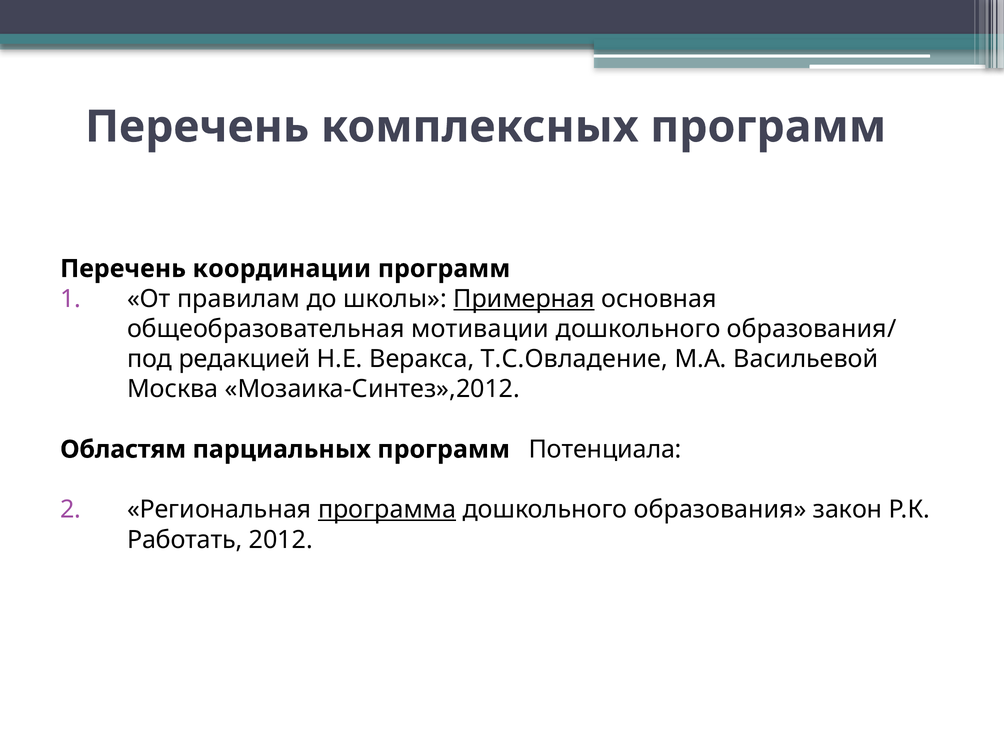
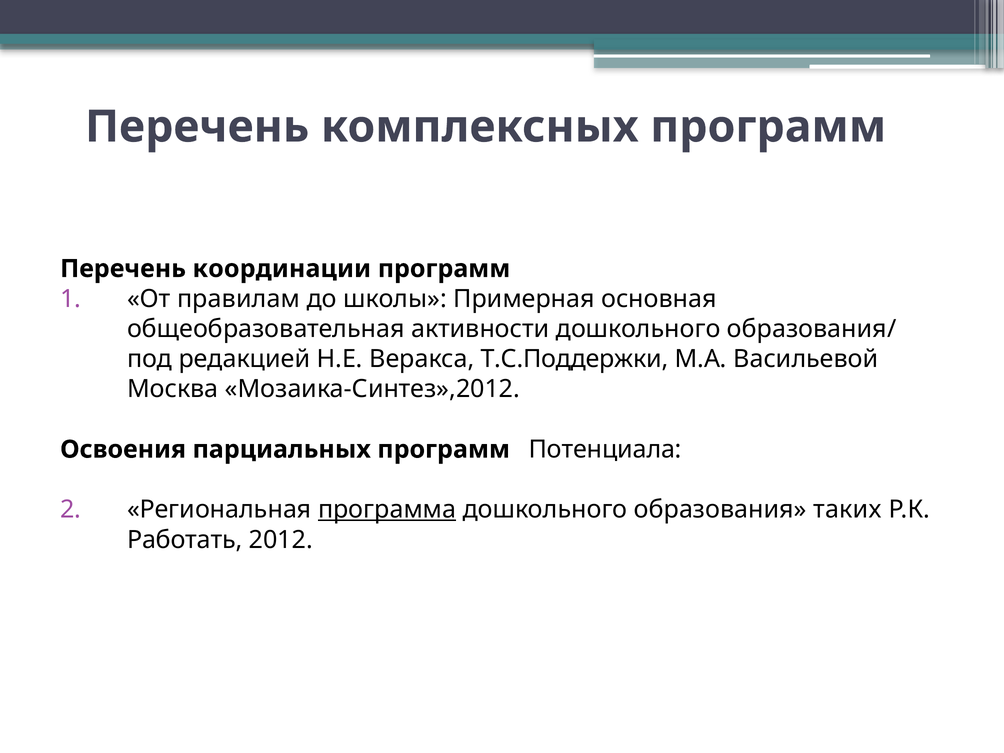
Примерная underline: present -> none
мотивации: мотивации -> активности
Т.С.Овладение: Т.С.Овладение -> Т.С.Поддержки
Областям: Областям -> Освоения
закон: закон -> таких
